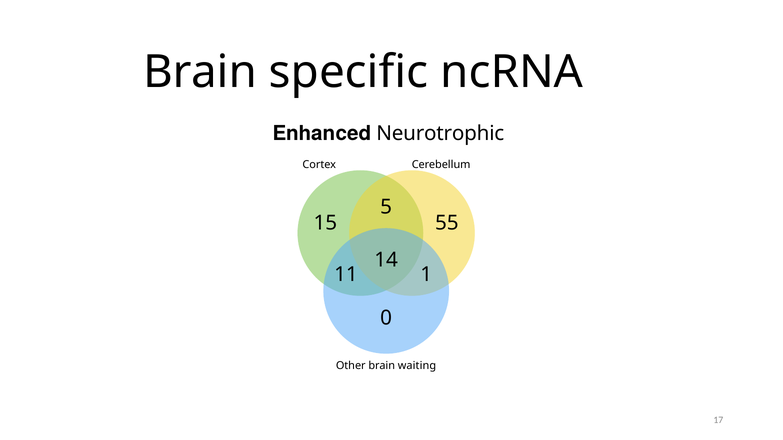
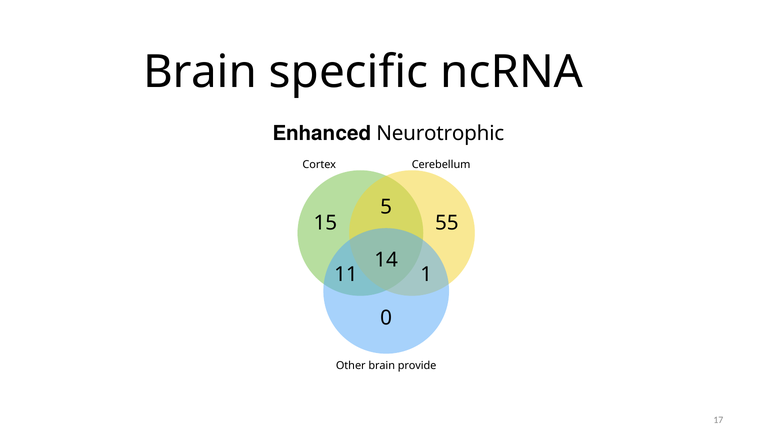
waiting: waiting -> provide
